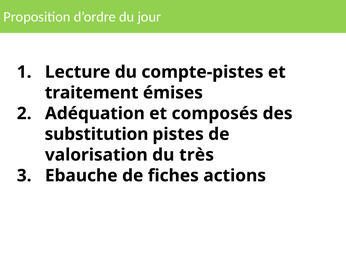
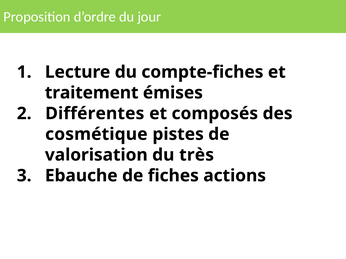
compte-pistes: compte-pistes -> compte-fiches
Adéquation: Adéquation -> Différentes
substitution: substitution -> cosmétique
